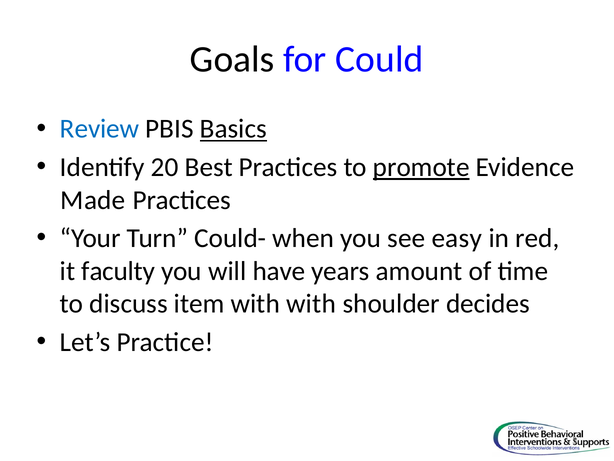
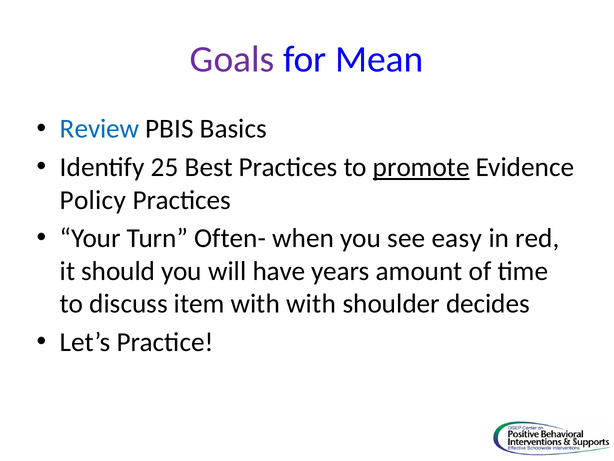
Goals colour: black -> purple
Could: Could -> Mean
Basics underline: present -> none
20: 20 -> 25
Made: Made -> Policy
Could-: Could- -> Often-
faculty: faculty -> should
